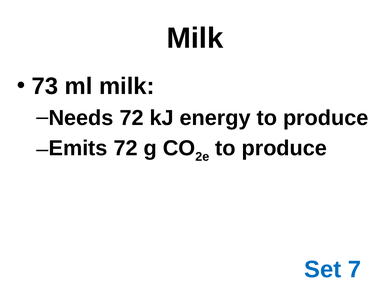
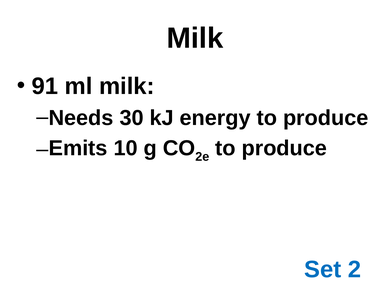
73: 73 -> 91
Needs 72: 72 -> 30
Emits 72: 72 -> 10
7: 7 -> 2
